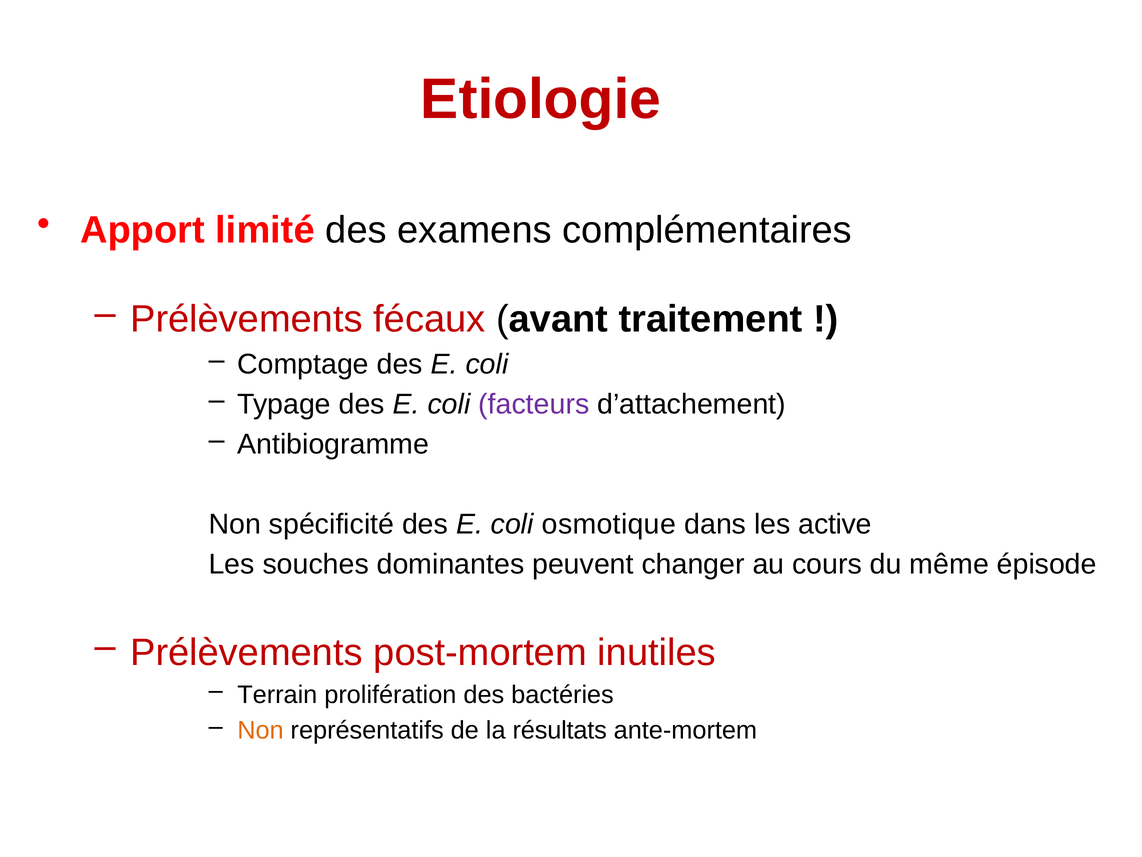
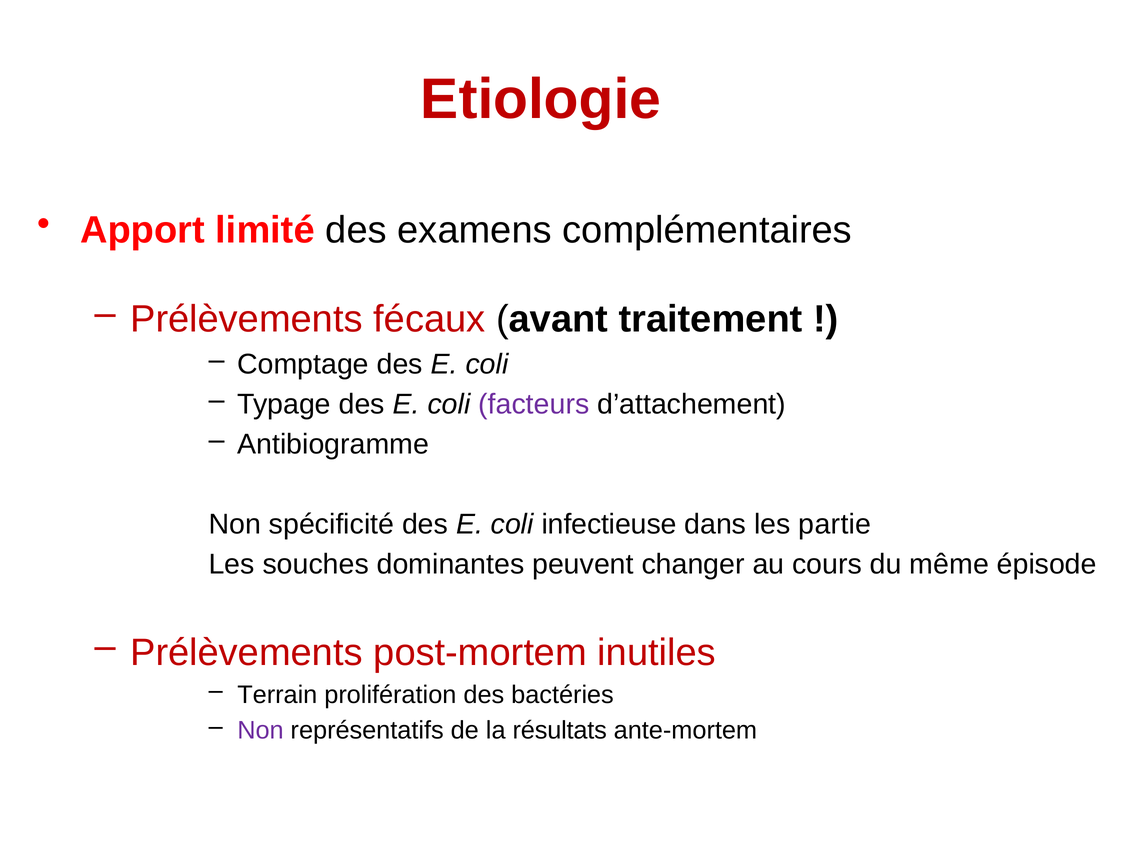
osmotique: osmotique -> infectieuse
active: active -> partie
Non at (260, 730) colour: orange -> purple
